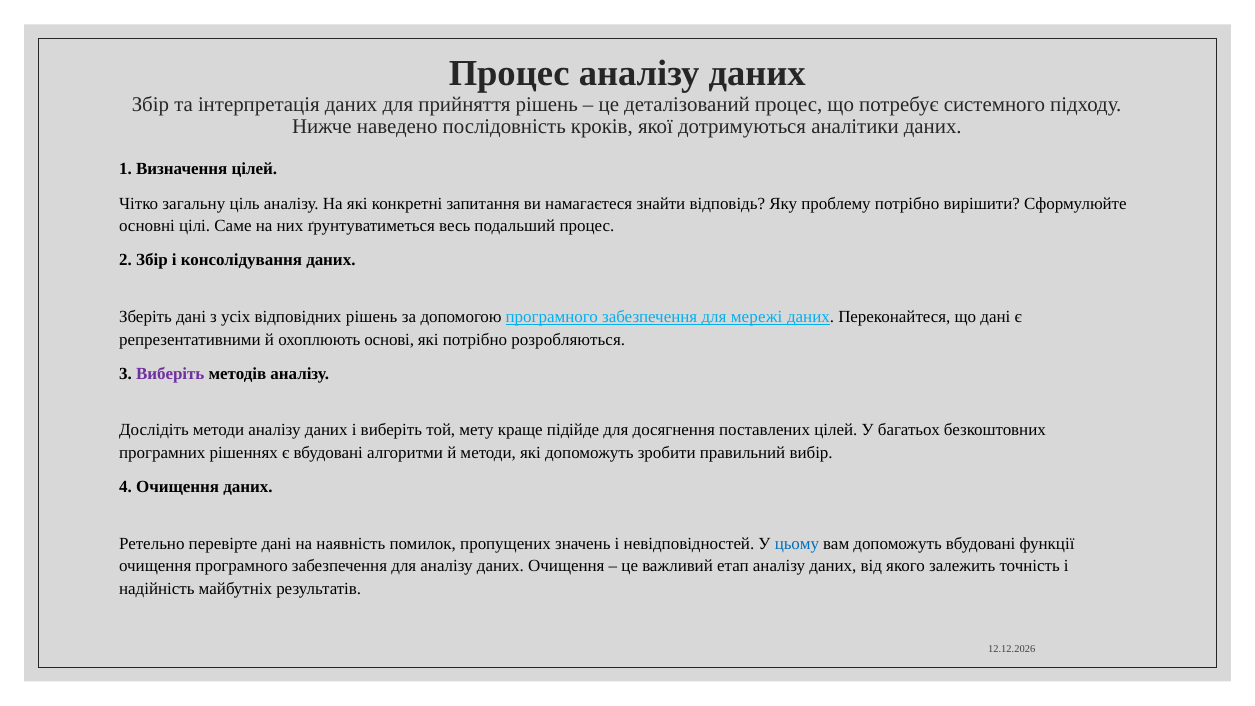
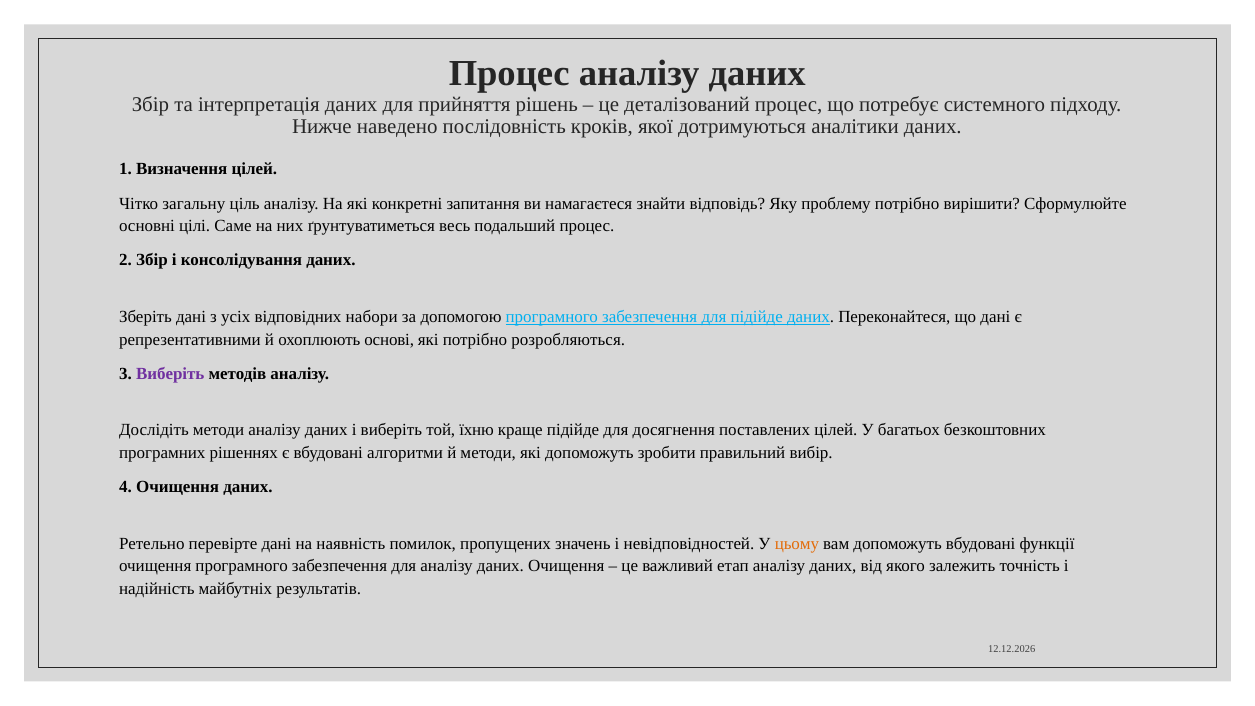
відповідних рішень: рішень -> набори
для мережі: мережі -> підійде
мету: мету -> їхню
цьому colour: blue -> orange
